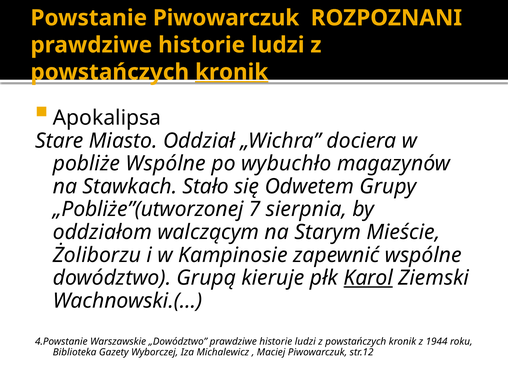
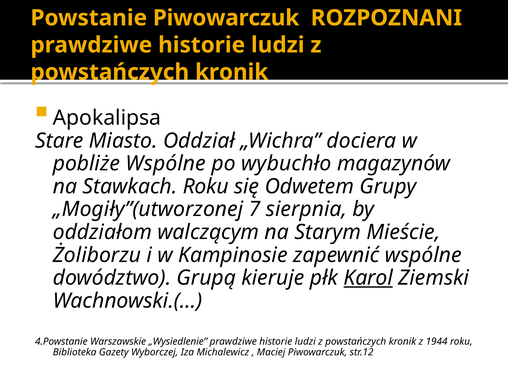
kronik at (232, 72) underline: present -> none
Stawkach Stało: Stało -> Roku
„Pobliże”(utworzonej: „Pobliże”(utworzonej -> „Mogiły”(utworzonej
„Dowództwo: „Dowództwo -> „Wysiedlenie
